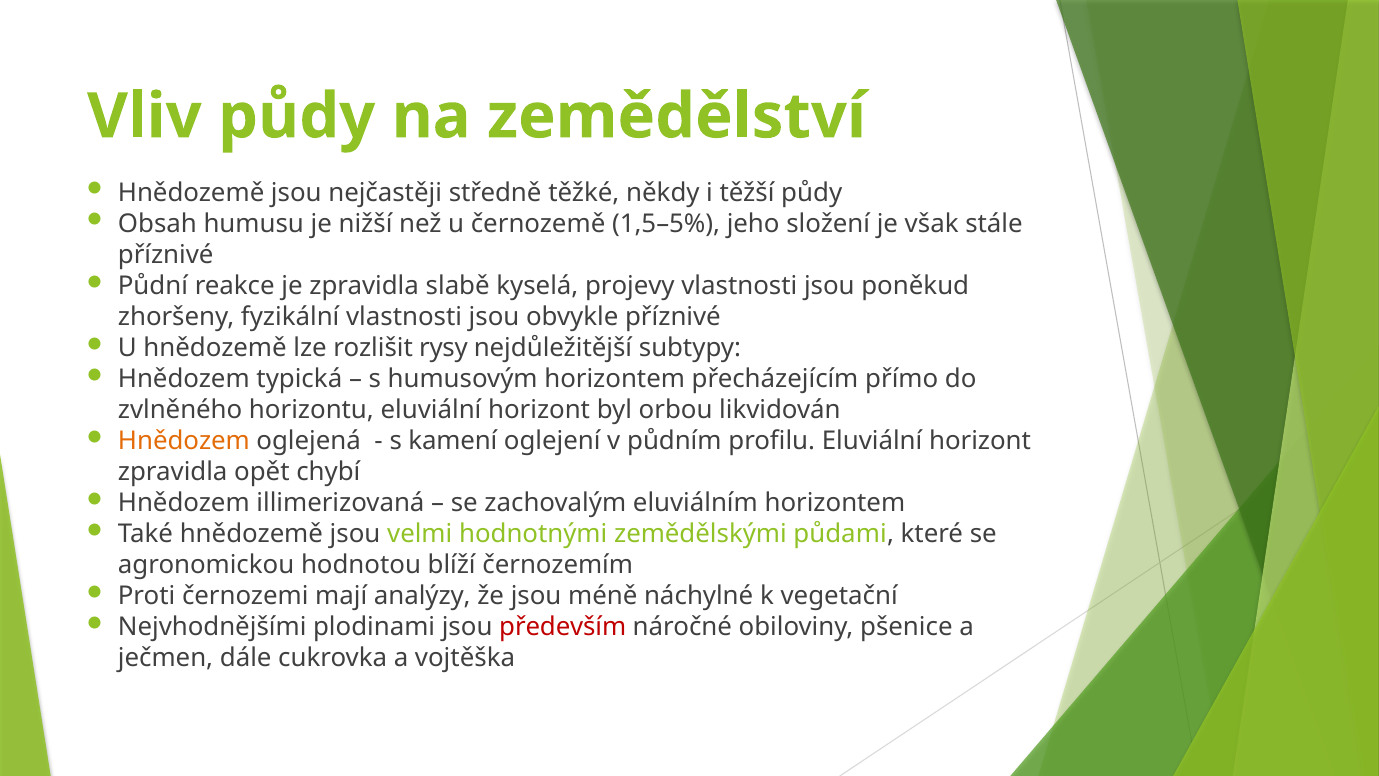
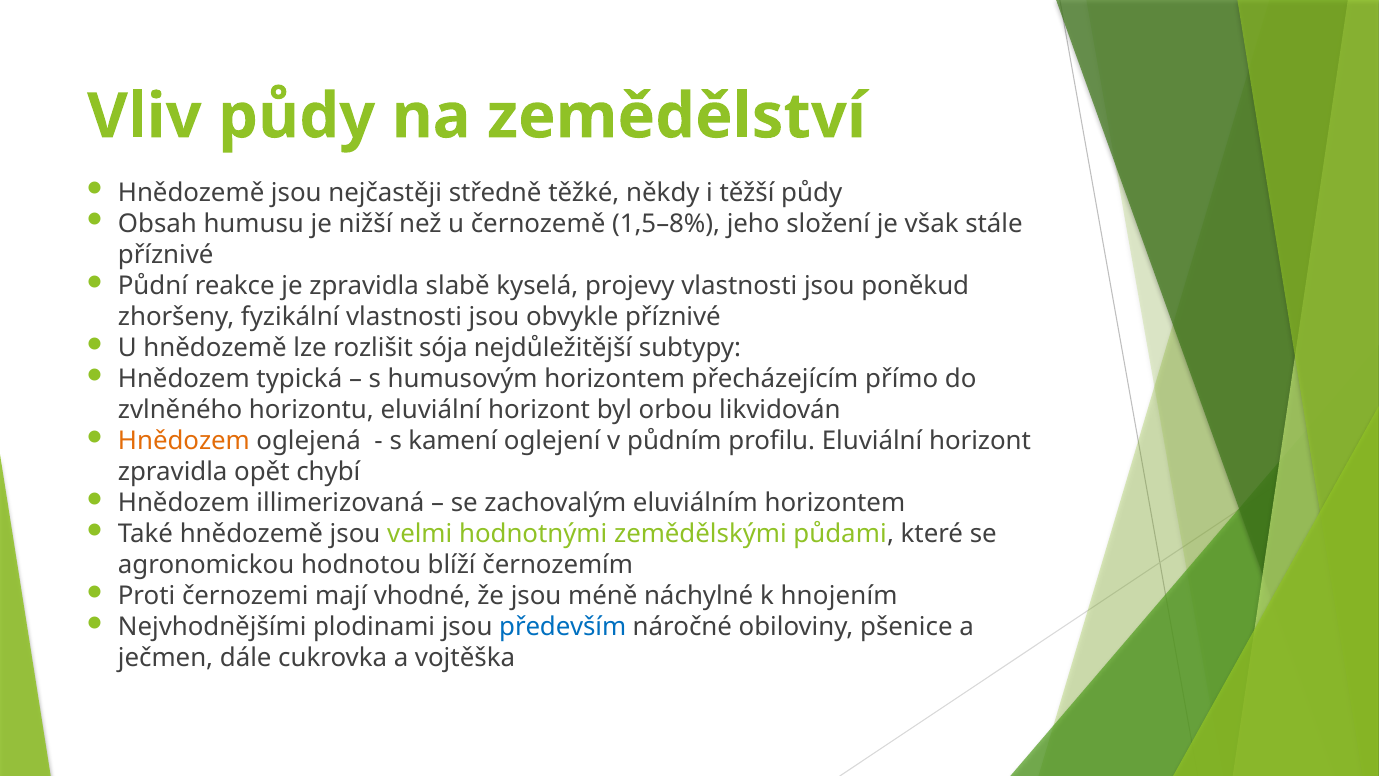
1,5–5%: 1,5–5% -> 1,5–8%
rysy: rysy -> sója
analýzy: analýzy -> vhodné
vegetační: vegetační -> hnojením
především colour: red -> blue
